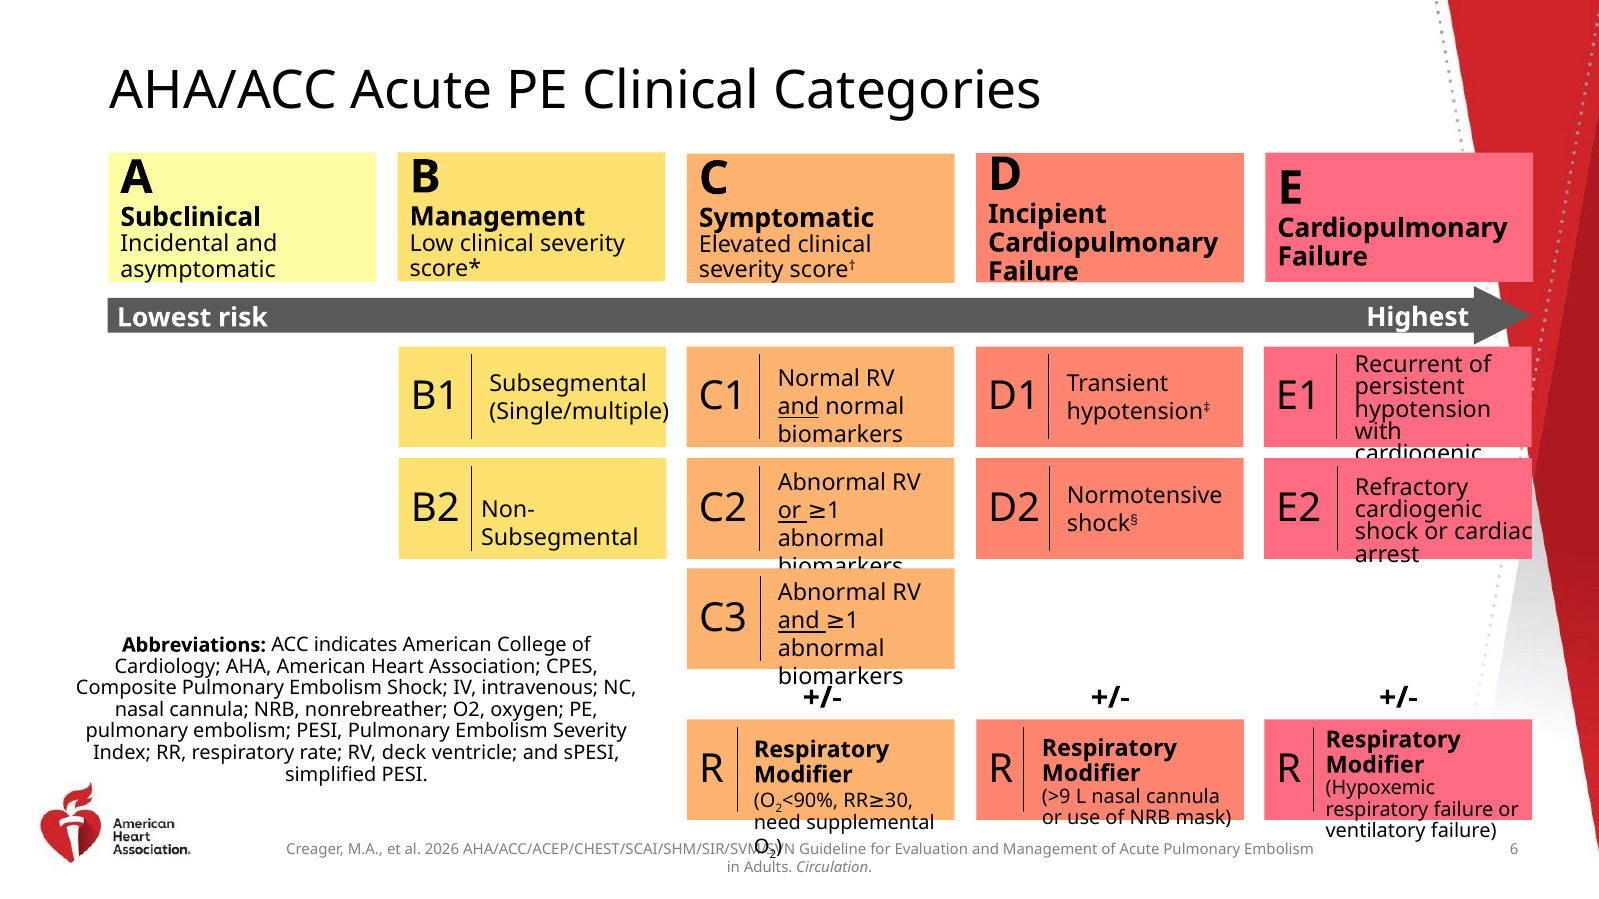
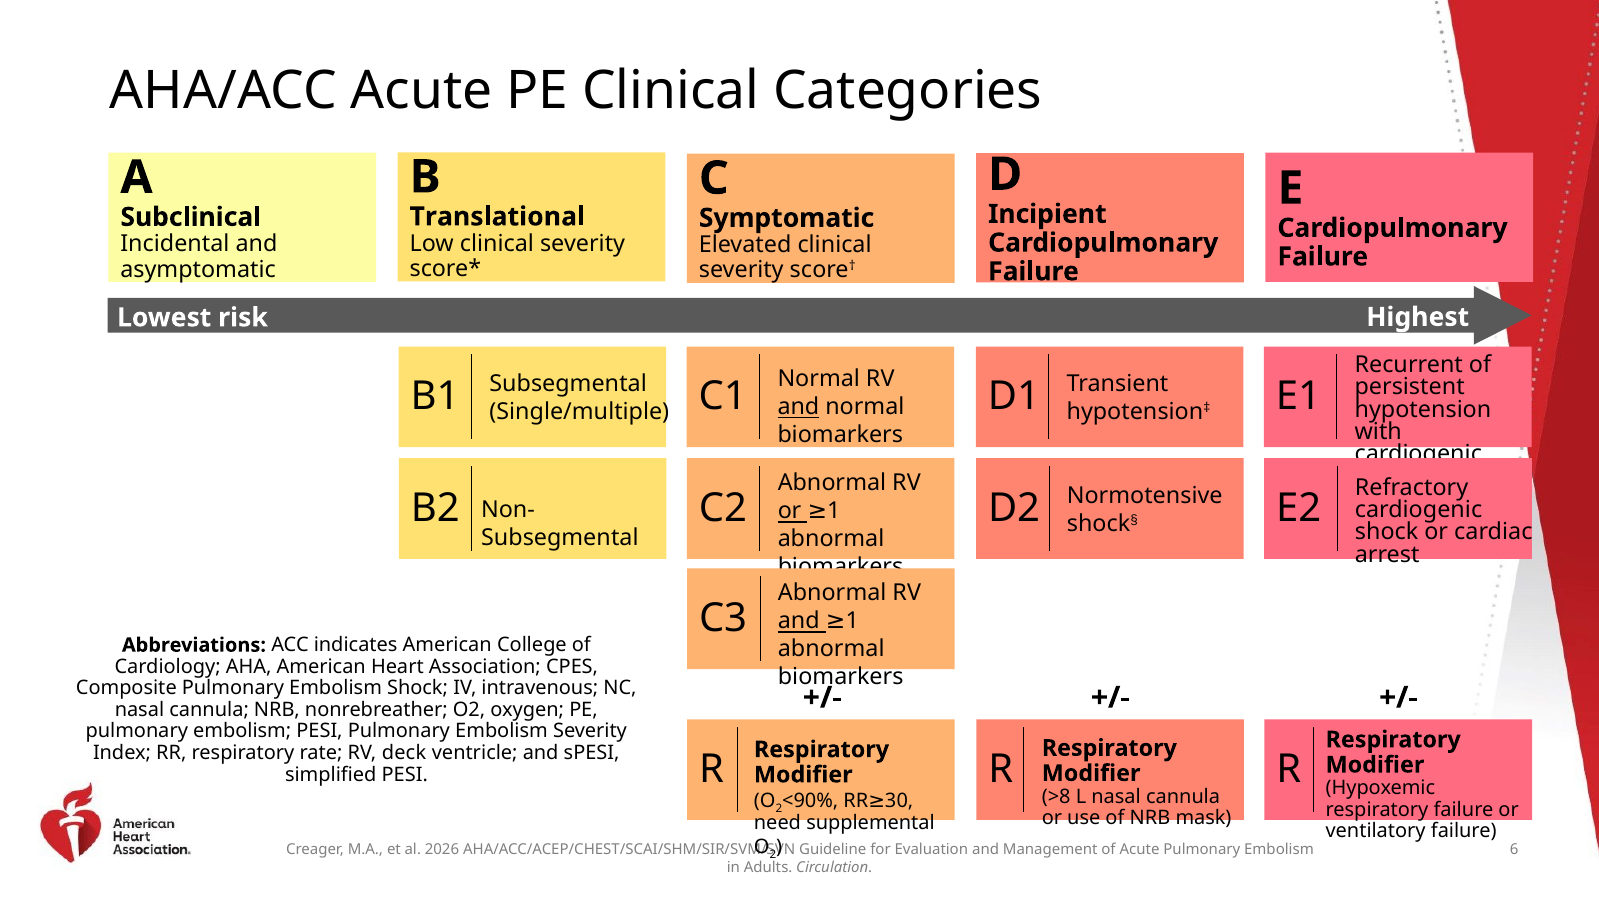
Management at (497, 217): Management -> Translational
>9: >9 -> >8
